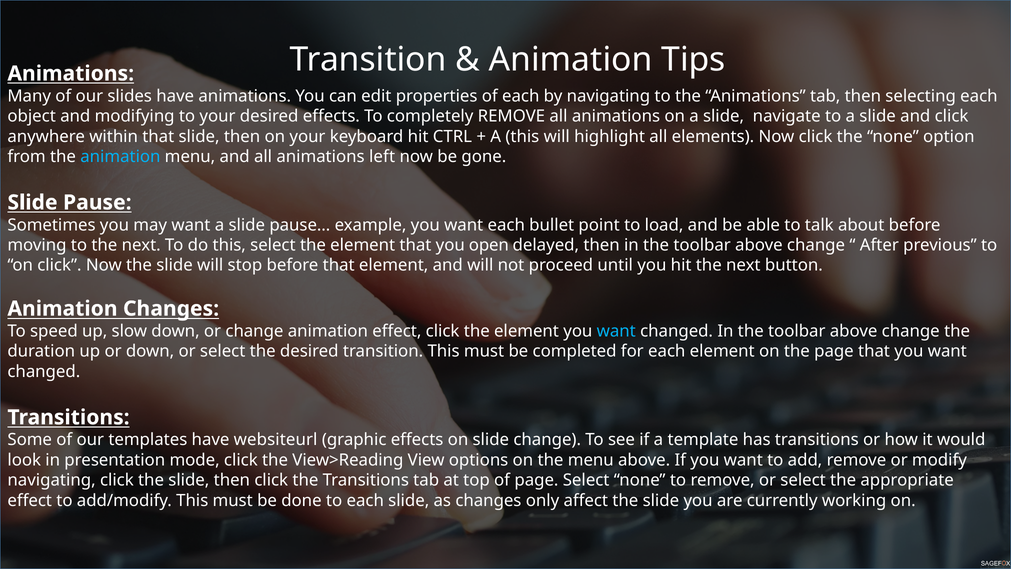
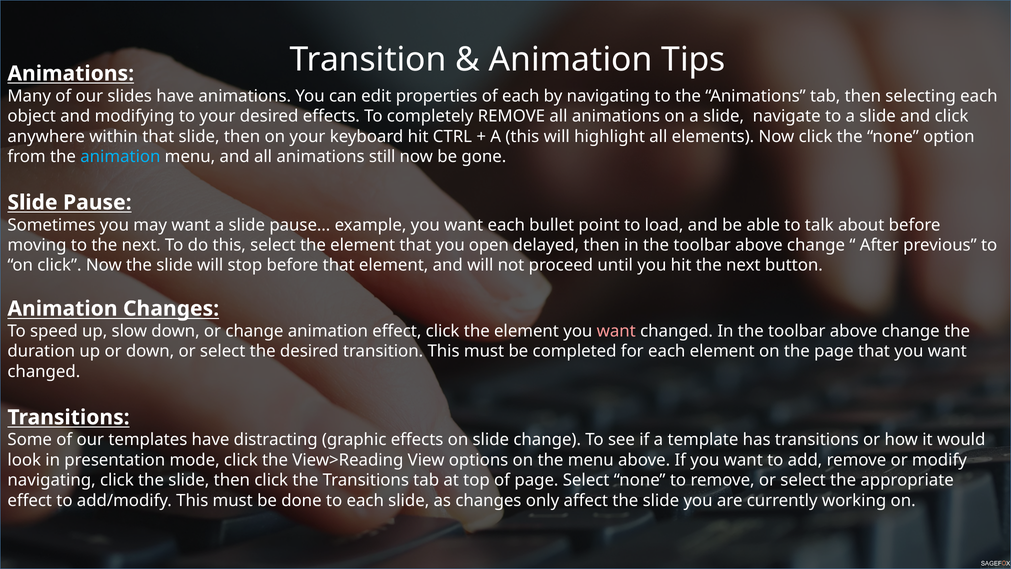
left: left -> still
want at (616, 331) colour: light blue -> pink
websiteurl: websiteurl -> distracting
